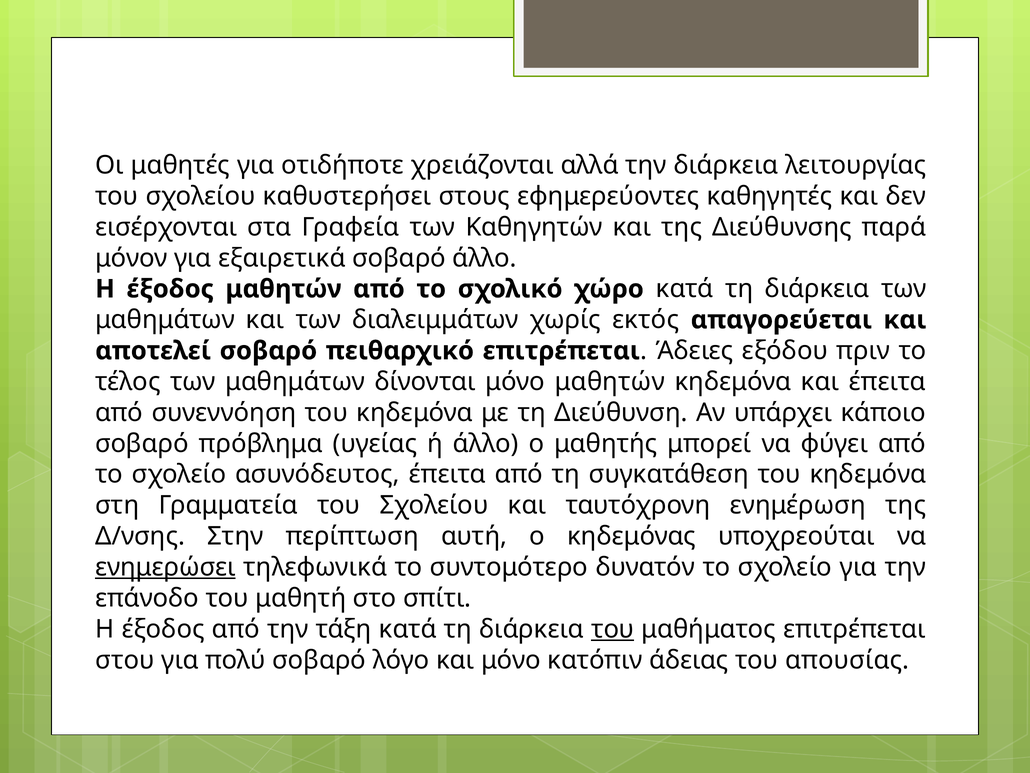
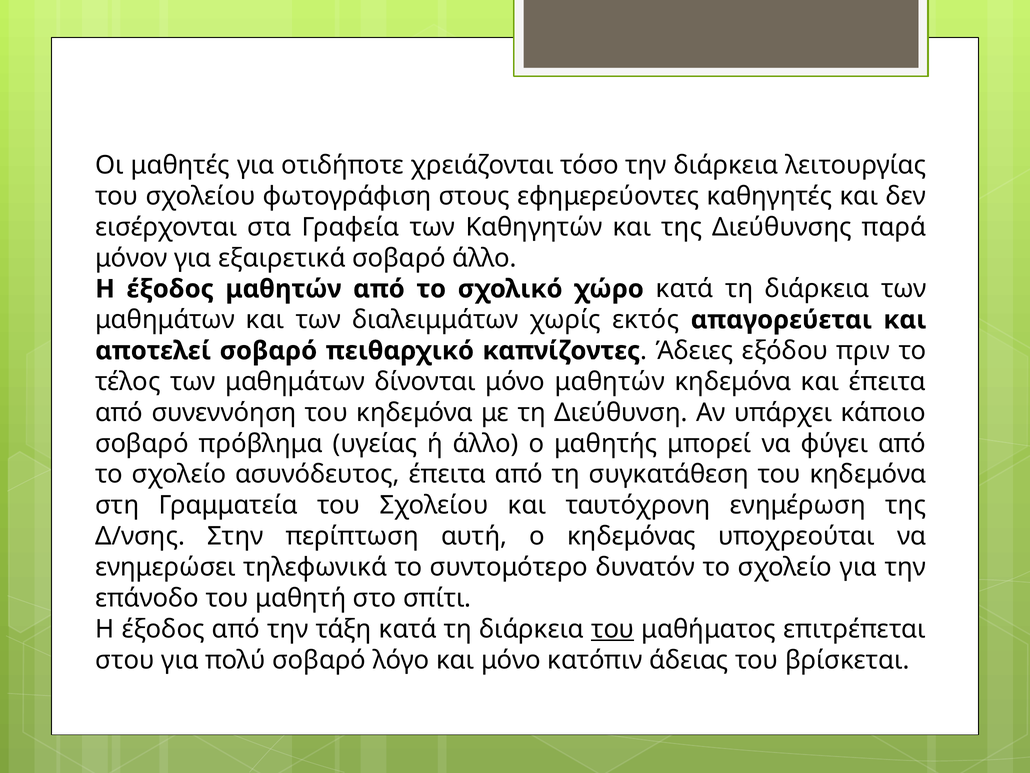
αλλά: αλλά -> τόσο
καθυστερήσει: καθυστερήσει -> φωτογράφιση
πειθαρχικό επιτρέπεται: επιτρέπεται -> καπνίζοντες
ενημερώσει underline: present -> none
απουσίας: απουσίας -> βρίσκεται
